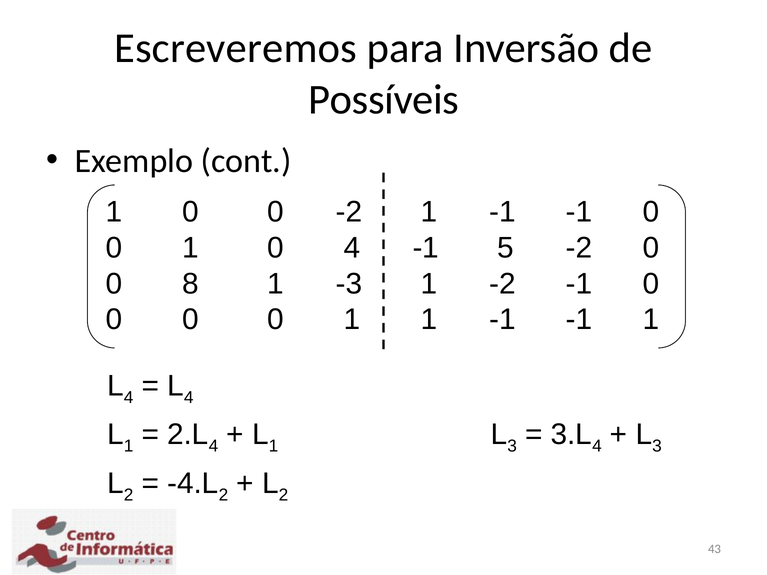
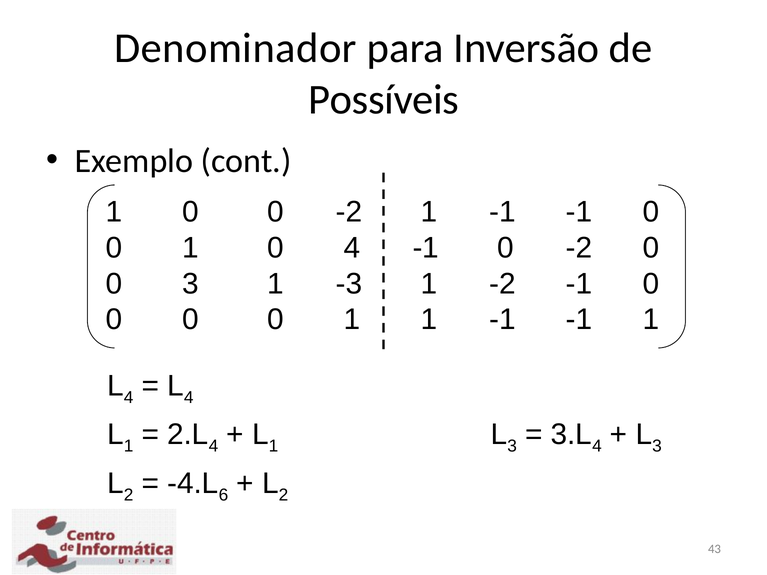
Escreveremos: Escreveremos -> Denominador
4 -1 5: 5 -> 0
0 8: 8 -> 3
2 at (223, 495): 2 -> 6
